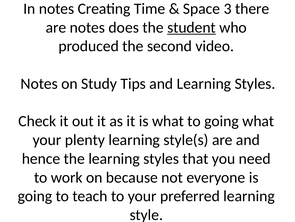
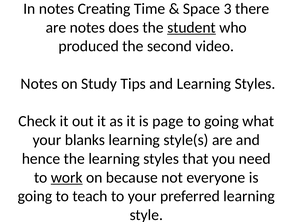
is what: what -> page
plenty: plenty -> blanks
work underline: none -> present
